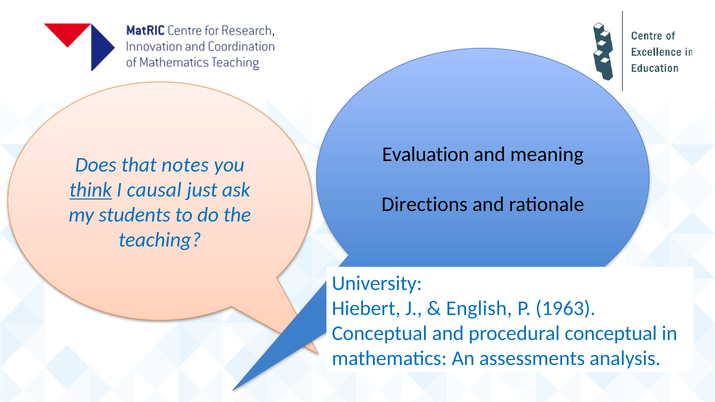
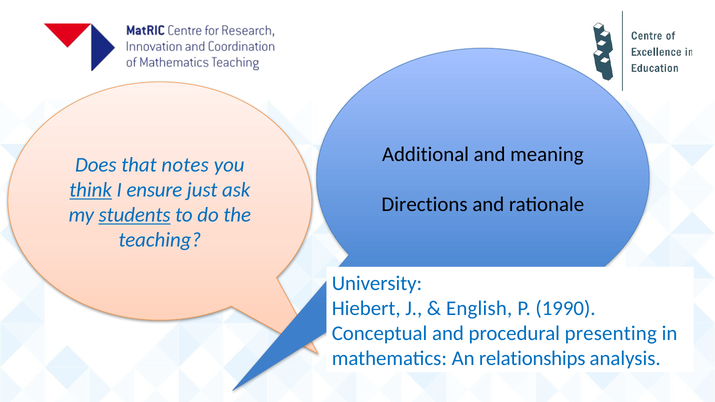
Evaluation: Evaluation -> Additional
causal: causal -> ensure
students underline: none -> present
1963: 1963 -> 1990
procedural conceptual: conceptual -> presenting
assessments: assessments -> relationships
